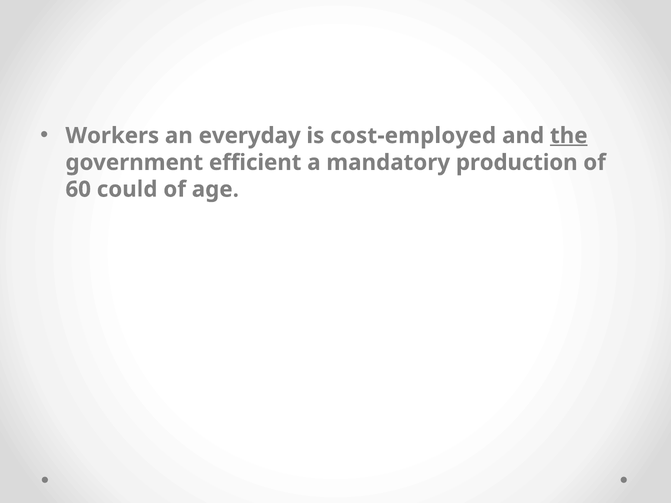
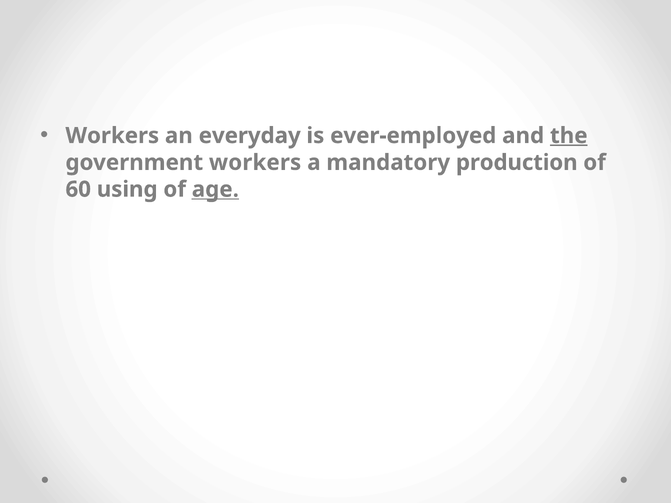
cost-employed: cost-employed -> ever-employed
government efficient: efficient -> workers
could: could -> using
age underline: none -> present
